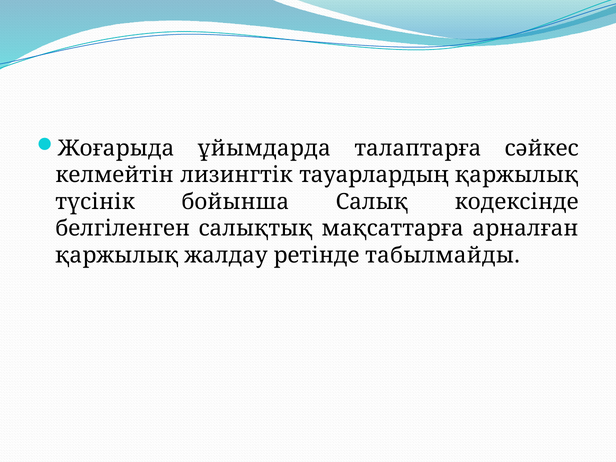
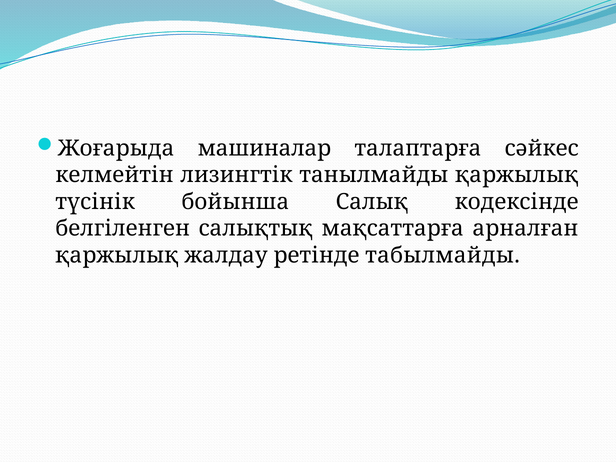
ұйымдарда: ұйымдарда -> машиналар
тауарлардың: тауарлардың -> танылмайды
